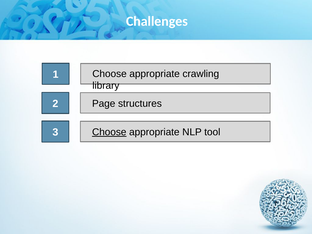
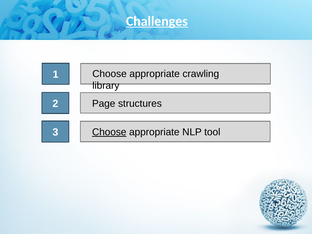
Challenges underline: none -> present
